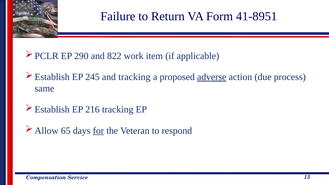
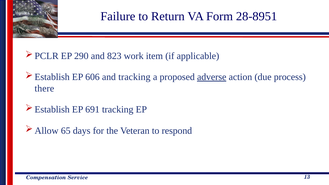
41-8951: 41-8951 -> 28-8951
822: 822 -> 823
245: 245 -> 606
same: same -> there
216: 216 -> 691
for underline: present -> none
